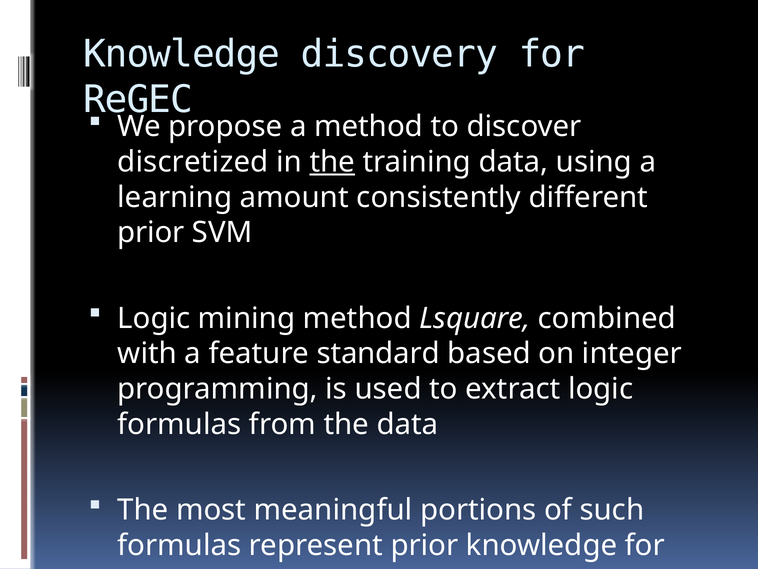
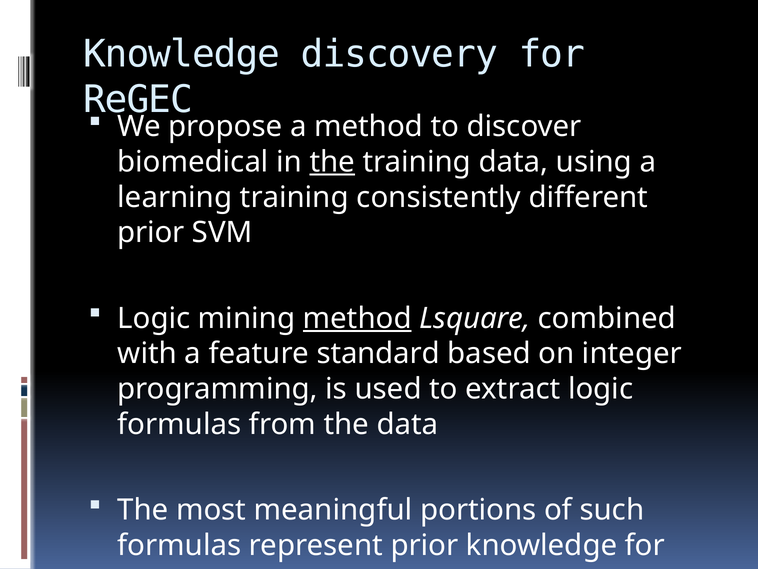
discretized: discretized -> biomedical
learning amount: amount -> training
method at (357, 318) underline: none -> present
